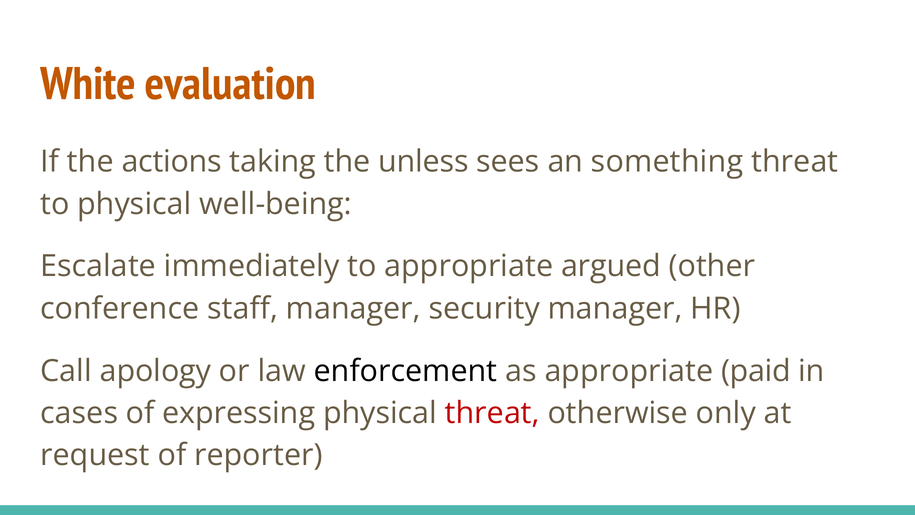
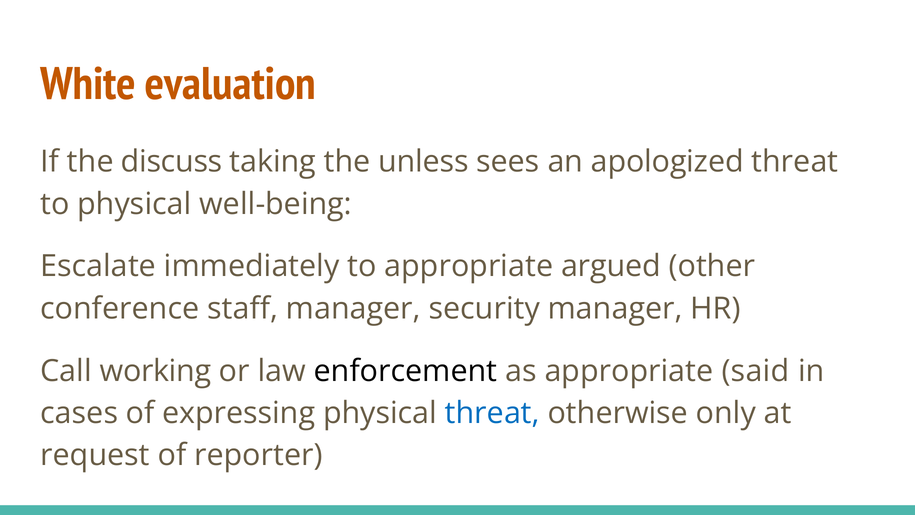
actions: actions -> discuss
something: something -> apologized
apology: apology -> working
paid: paid -> said
threat at (492, 413) colour: red -> blue
